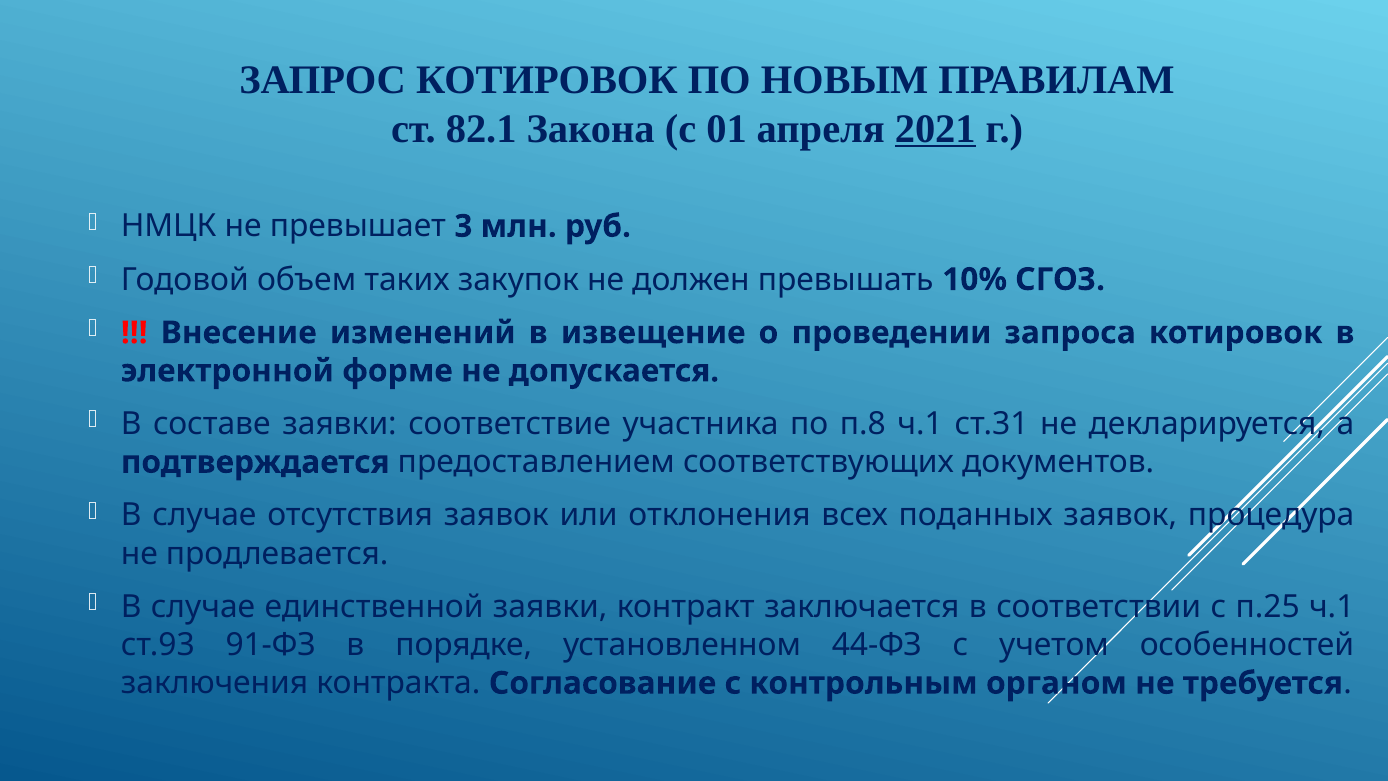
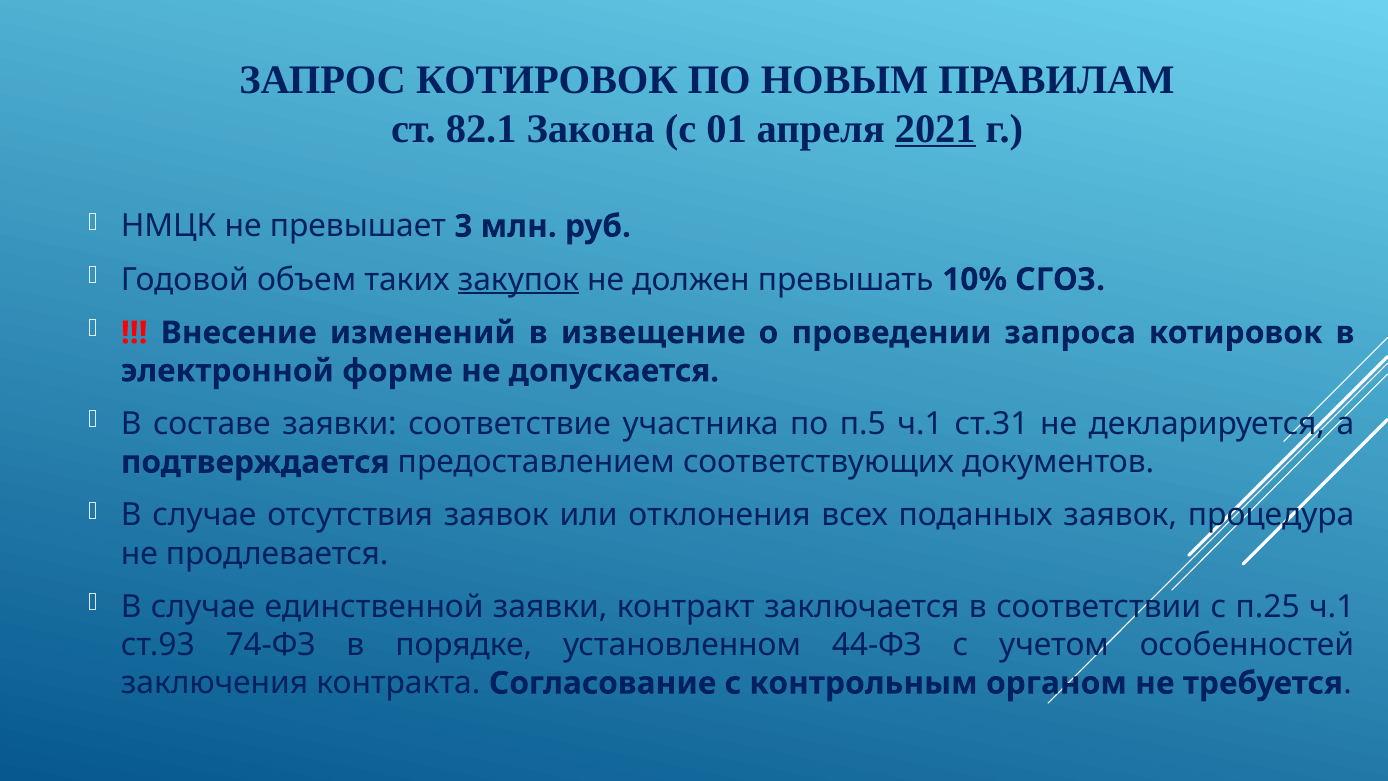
закупок underline: none -> present
п.8: п.8 -> п.5
91-ФЗ: 91-ФЗ -> 74-ФЗ
